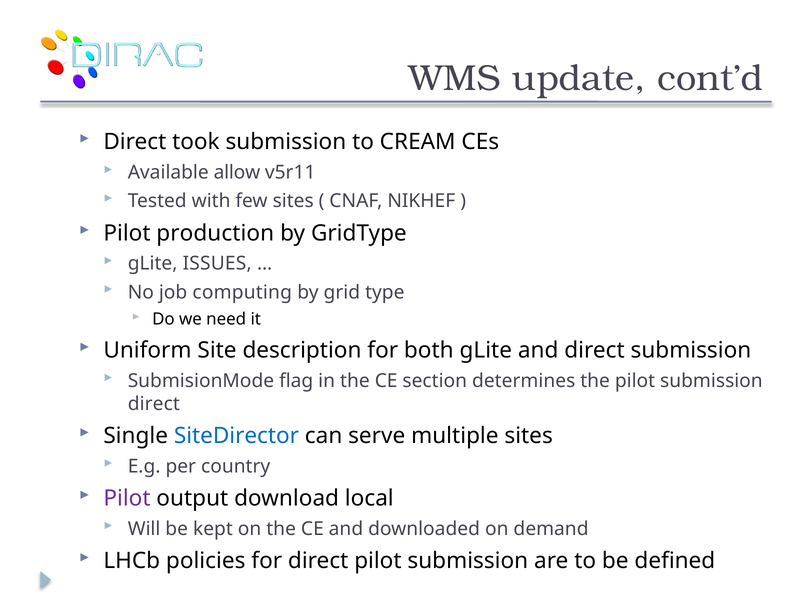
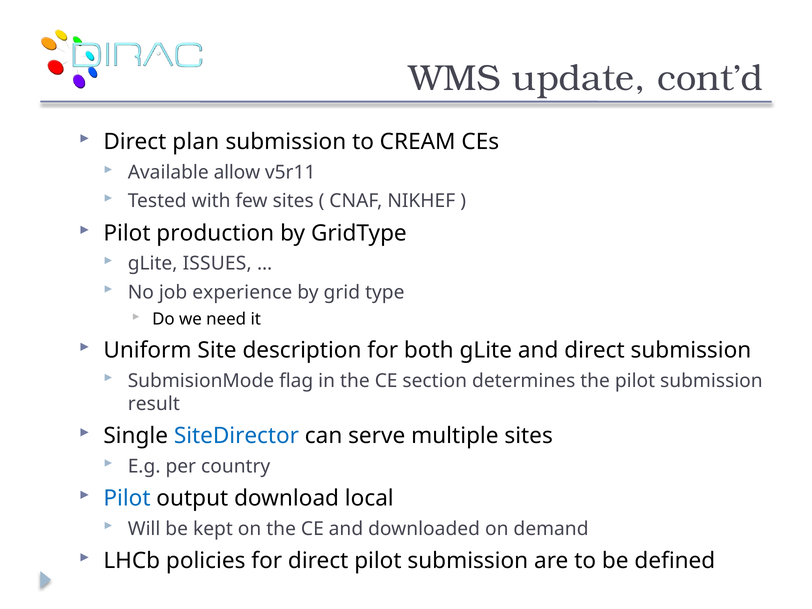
took: took -> plan
computing: computing -> experience
direct at (154, 404): direct -> result
Pilot at (127, 498) colour: purple -> blue
